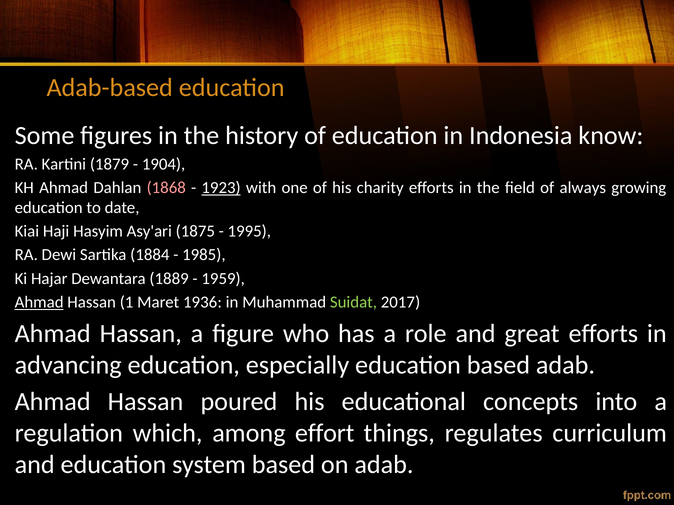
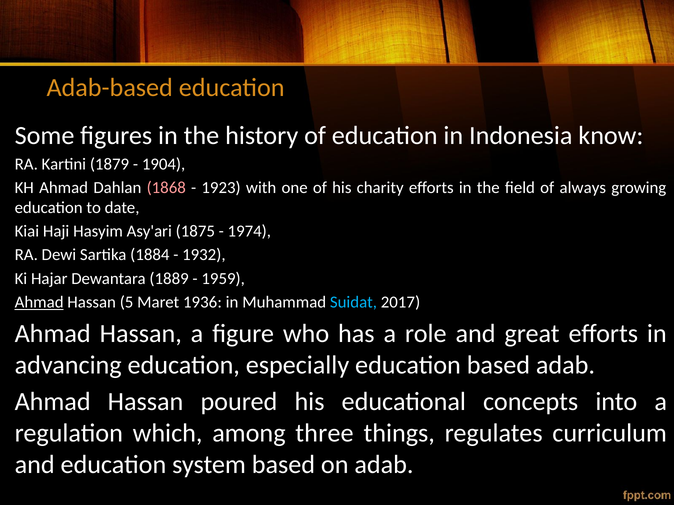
1923 underline: present -> none
1995: 1995 -> 1974
1985: 1985 -> 1932
1: 1 -> 5
Suidat colour: light green -> light blue
effort: effort -> three
